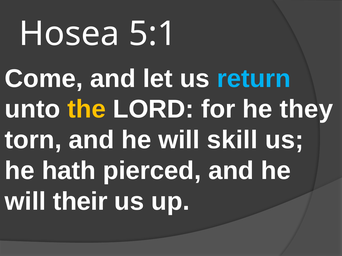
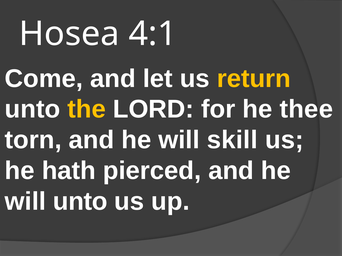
5:1: 5:1 -> 4:1
return colour: light blue -> yellow
they: they -> thee
will their: their -> unto
